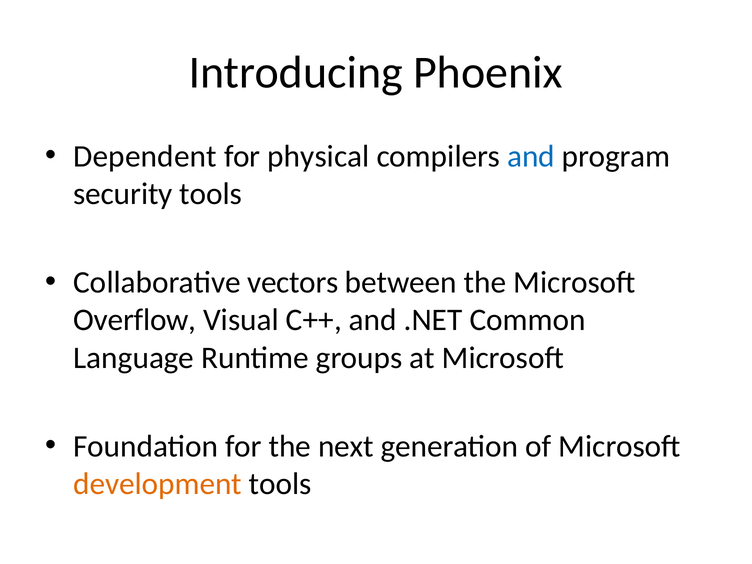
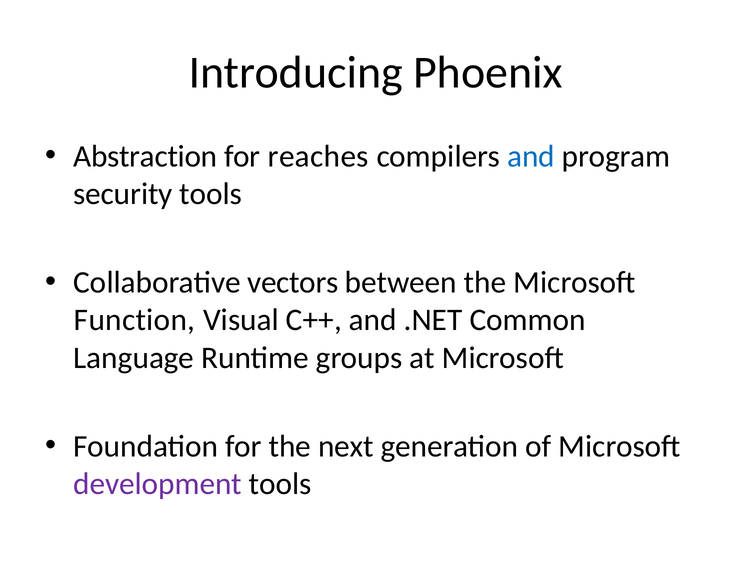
Dependent: Dependent -> Abstraction
physical: physical -> reaches
Overflow: Overflow -> Function
development colour: orange -> purple
